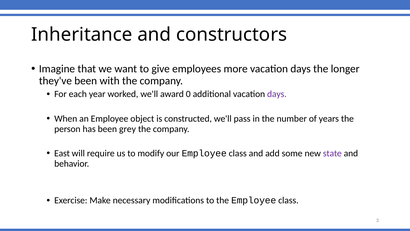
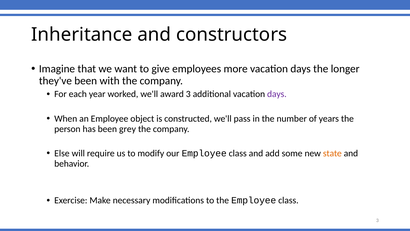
award 0: 0 -> 3
East: East -> Else
state colour: purple -> orange
